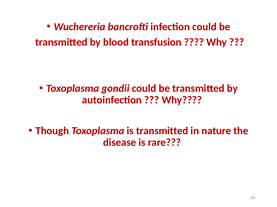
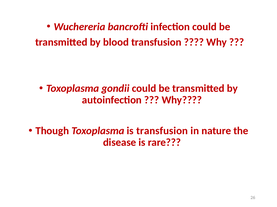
is transmitted: transmitted -> transfusion
